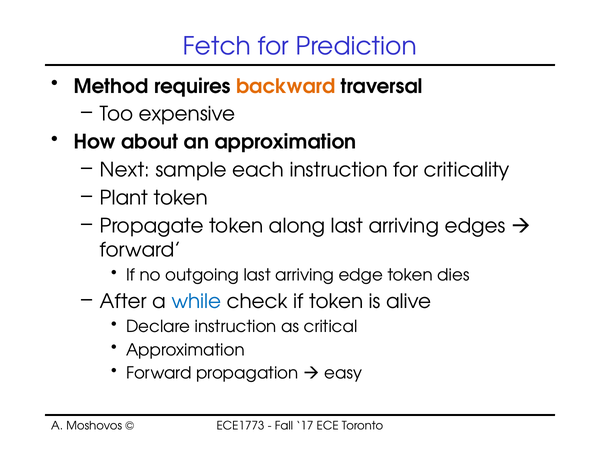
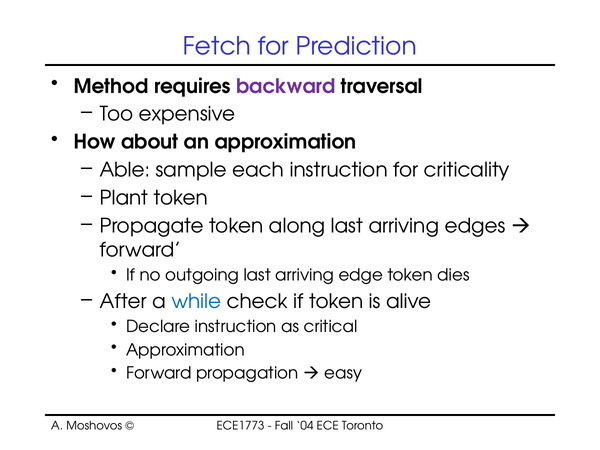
backward colour: orange -> purple
Next: Next -> Able
17: 17 -> 04
